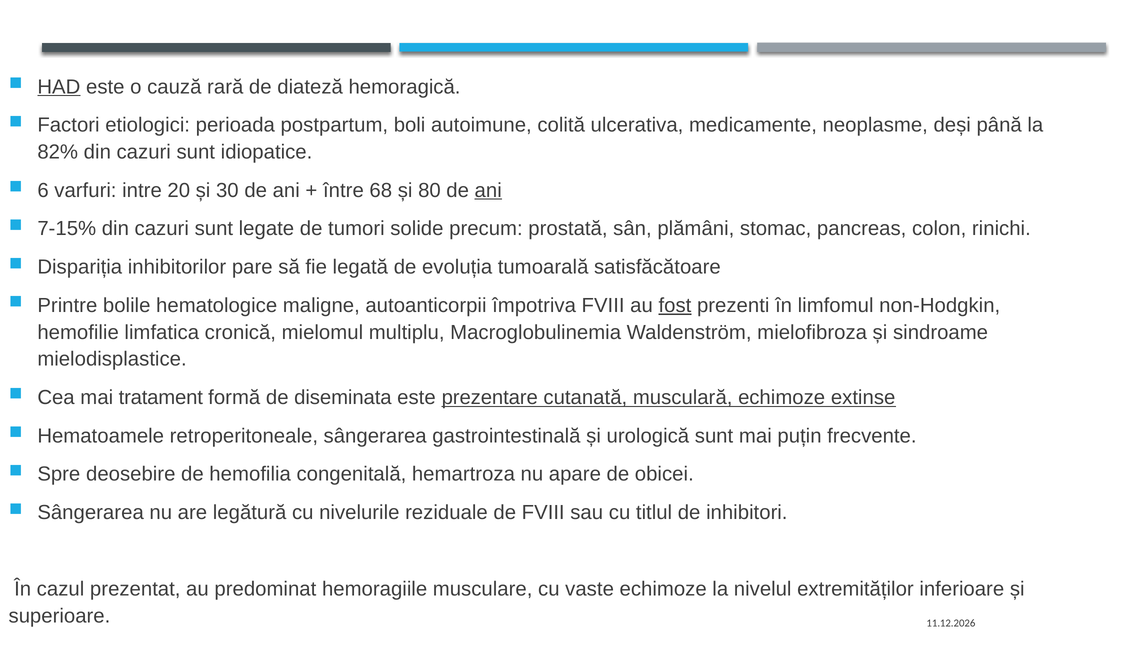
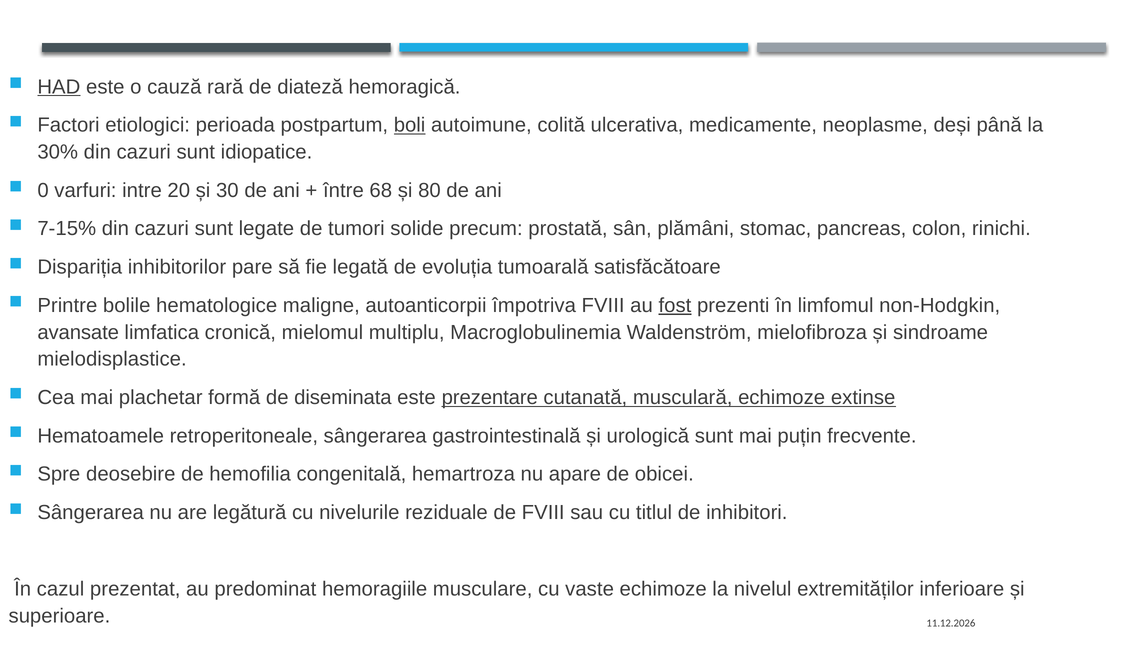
boli underline: none -> present
82%: 82% -> 30%
6: 6 -> 0
ani at (488, 190) underline: present -> none
hemofilie: hemofilie -> avansate
tratament: tratament -> plachetar
